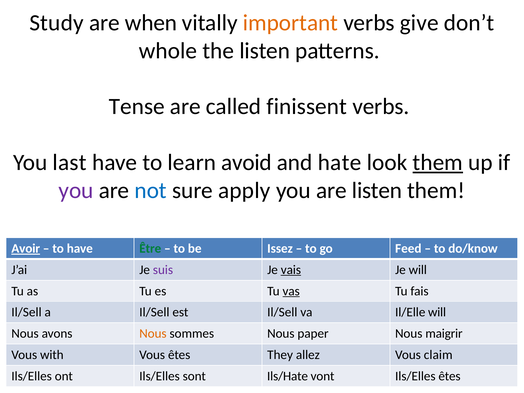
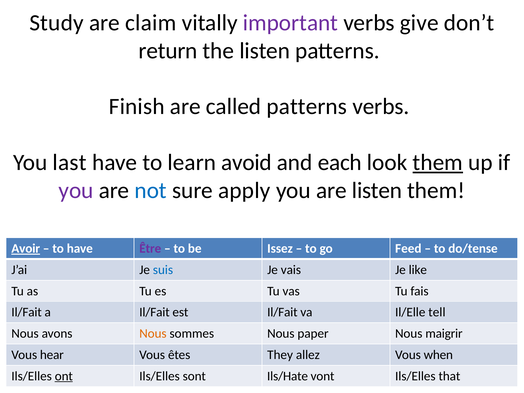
when: when -> claim
important colour: orange -> purple
whole: whole -> return
Tense: Tense -> Finish
called finissent: finissent -> patterns
hate: hate -> each
Être colour: green -> purple
do/know: do/know -> do/tense
suis colour: purple -> blue
vais underline: present -> none
Je will: will -> like
vas underline: present -> none
Il/Sell at (26, 312): Il/Sell -> Il/Fait
a Il/Sell: Il/Sell -> Il/Fait
est Il/Sell: Il/Sell -> Il/Fait
Il/Elle will: will -> tell
with: with -> hear
claim: claim -> when
ont underline: none -> present
Ils/Elles êtes: êtes -> that
